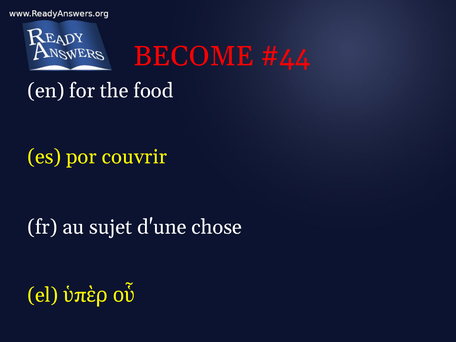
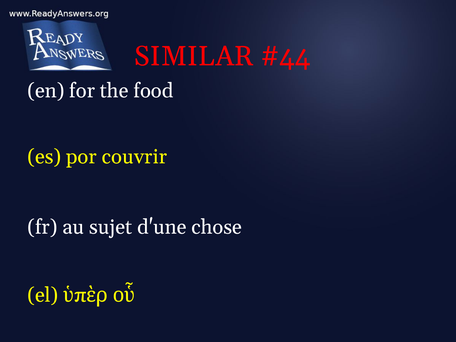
BECOME: BECOME -> SIMILAR
